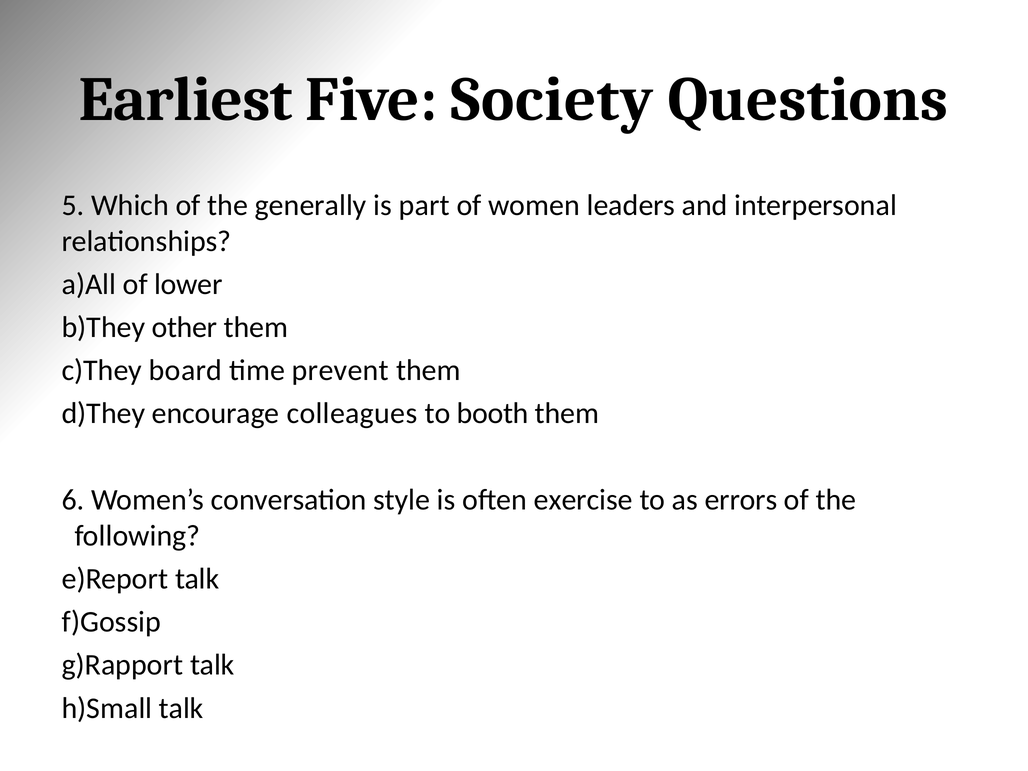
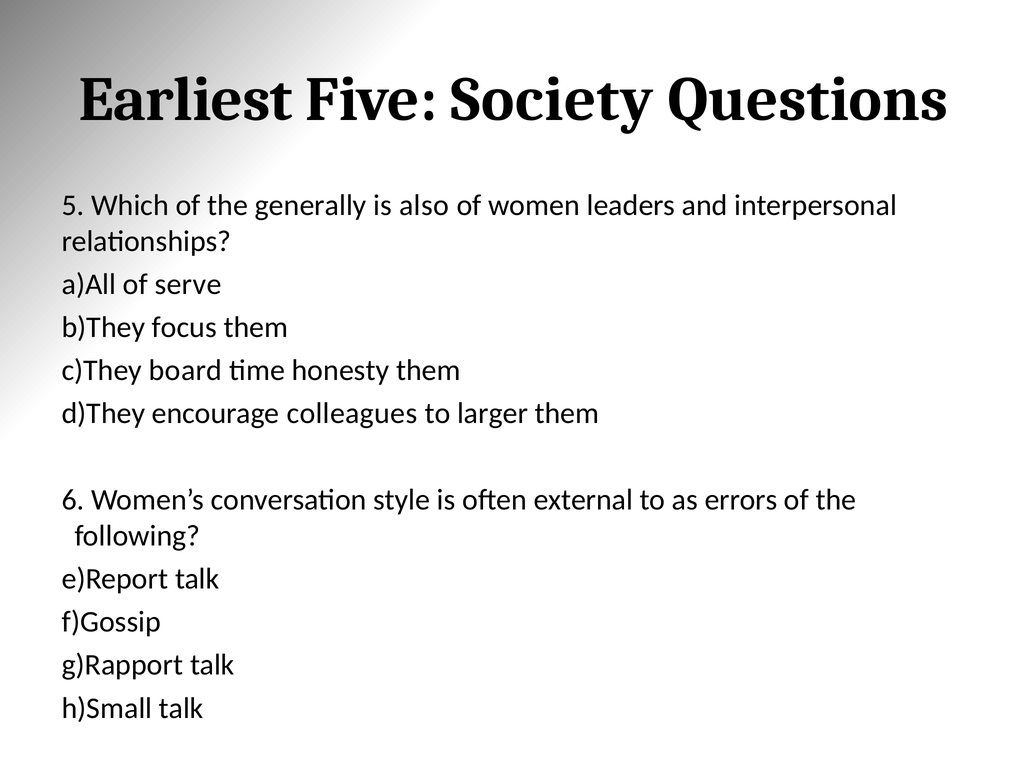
part: part -> also
lower: lower -> serve
other: other -> focus
prevent: prevent -> honesty
booth: booth -> larger
exercise: exercise -> external
